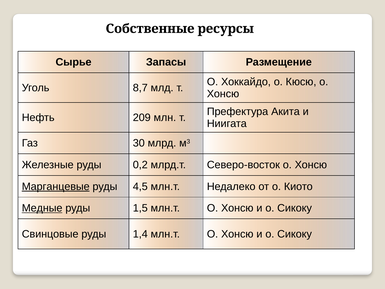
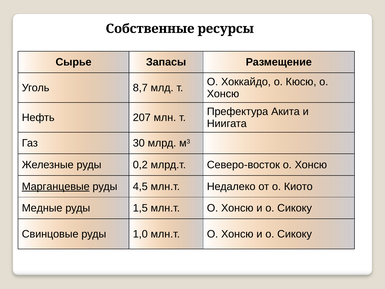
209: 209 -> 207
Медные underline: present -> none
1,4: 1,4 -> 1,0
